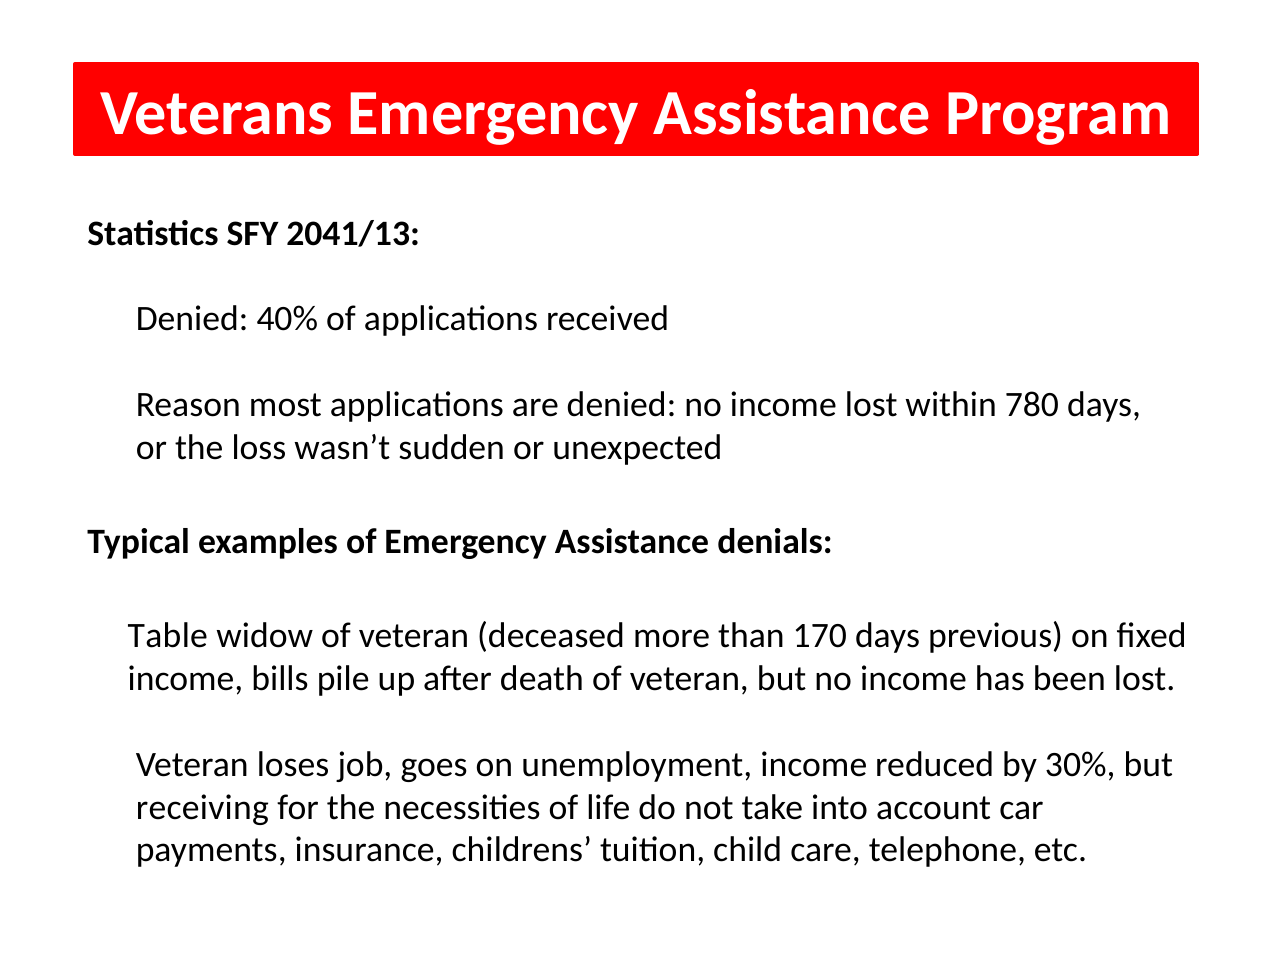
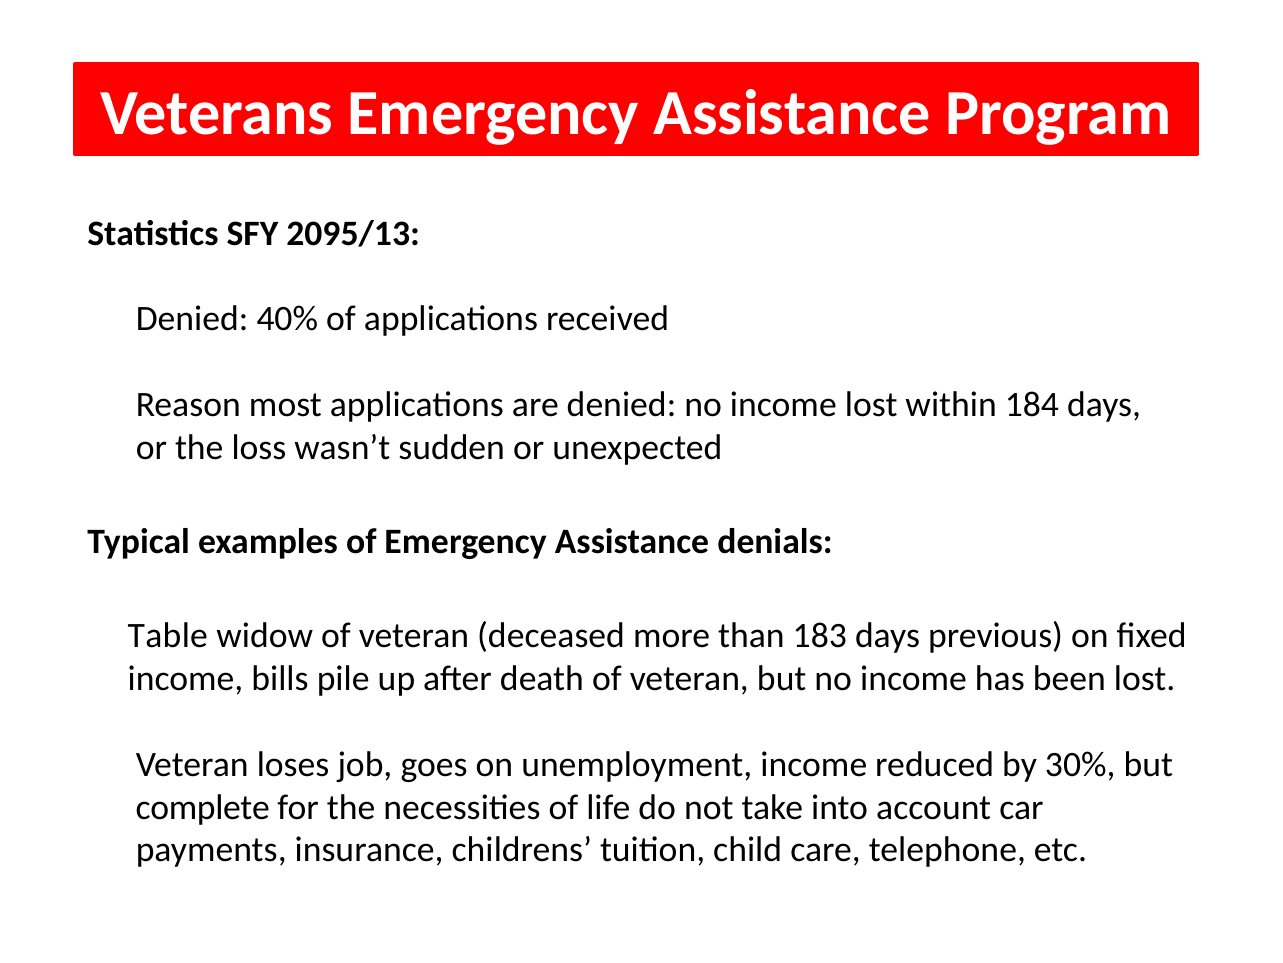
2041/13: 2041/13 -> 2095/13
780: 780 -> 184
170: 170 -> 183
receiving: receiving -> complete
